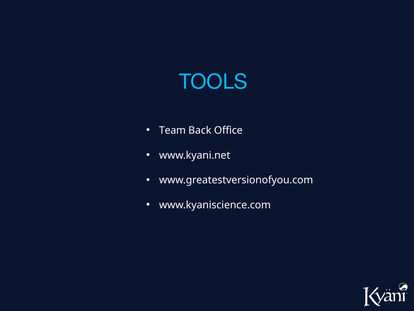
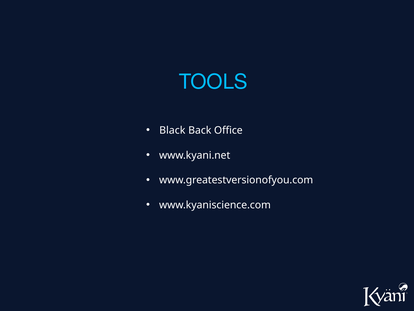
Team: Team -> Black
